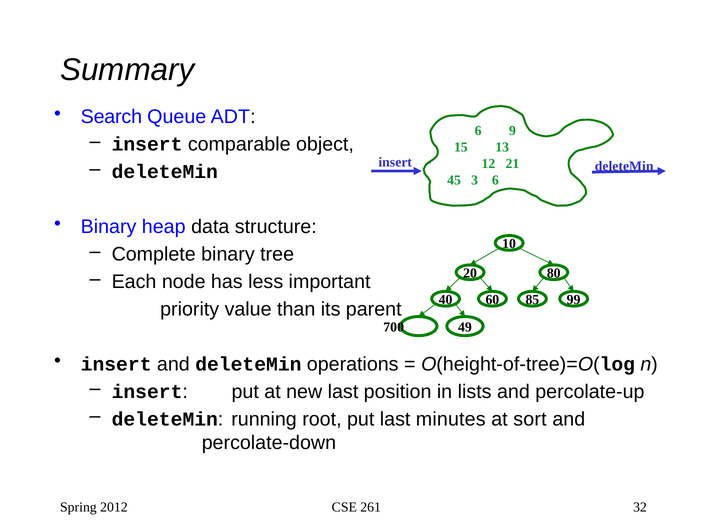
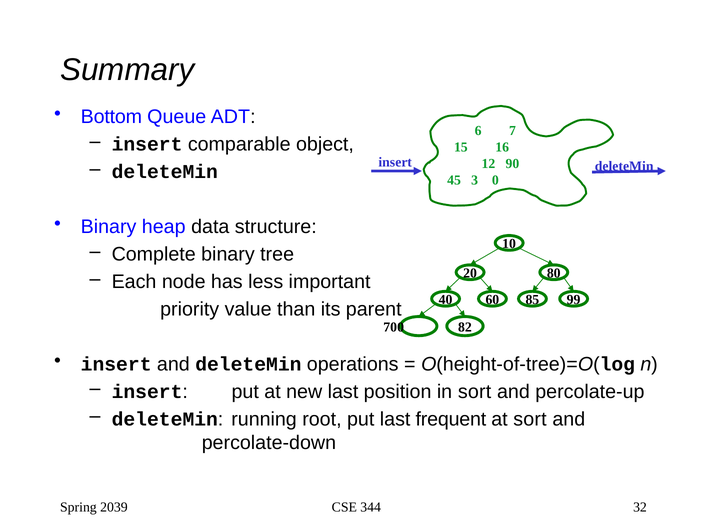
Search: Search -> Bottom
9: 9 -> 7
13: 13 -> 16
21: 21 -> 90
3 6: 6 -> 0
49: 49 -> 82
in lists: lists -> sort
minutes: minutes -> frequent
2012: 2012 -> 2039
261: 261 -> 344
